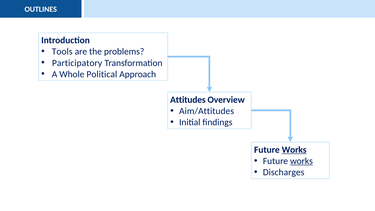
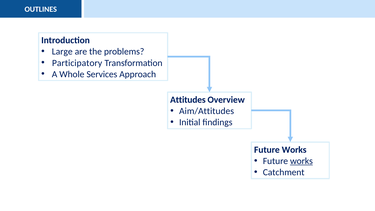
Tools: Tools -> Large
Political: Political -> Services
Works at (294, 150) underline: present -> none
Discharges: Discharges -> Catchment
